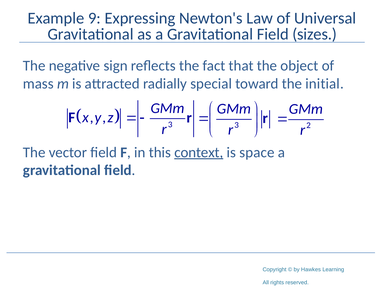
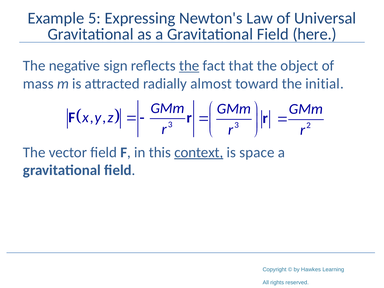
9: 9 -> 5
sizes: sizes -> here
the at (189, 66) underline: none -> present
special: special -> almost
